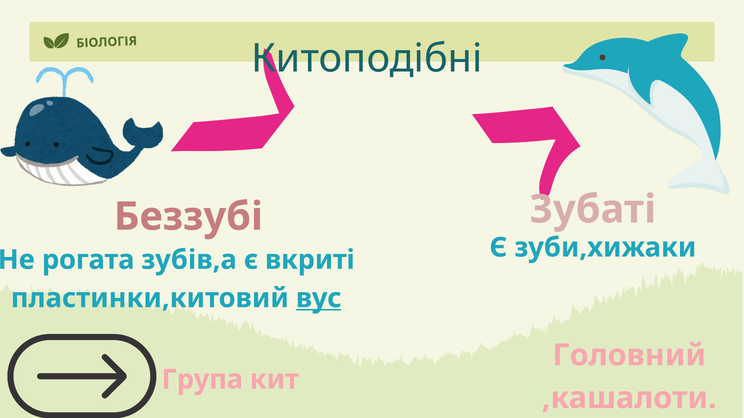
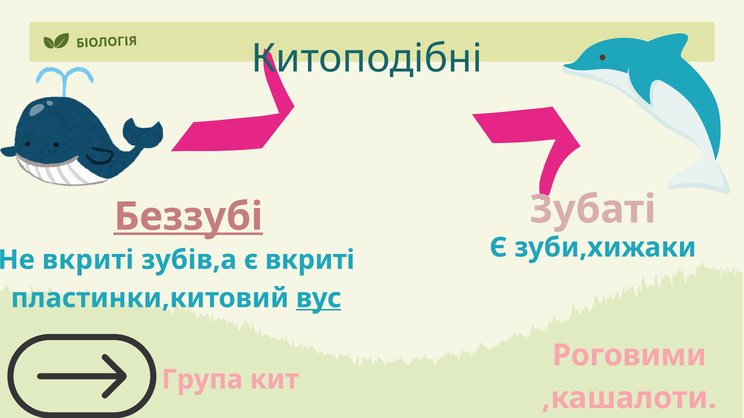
Беззубі underline: none -> present
рогата at (88, 260): рогата -> вкриті
Головний: Головний -> Роговими
